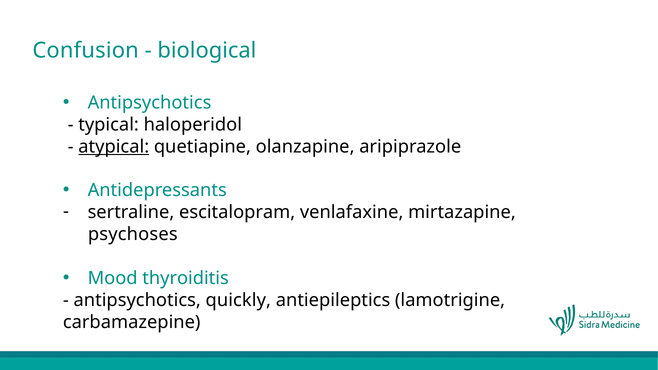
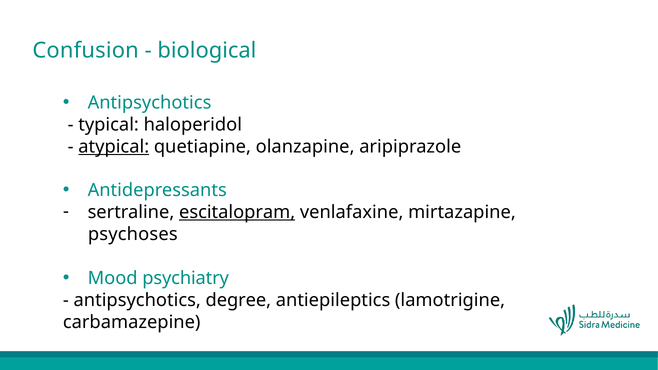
escitalopram underline: none -> present
thyroiditis: thyroiditis -> psychiatry
quickly: quickly -> degree
